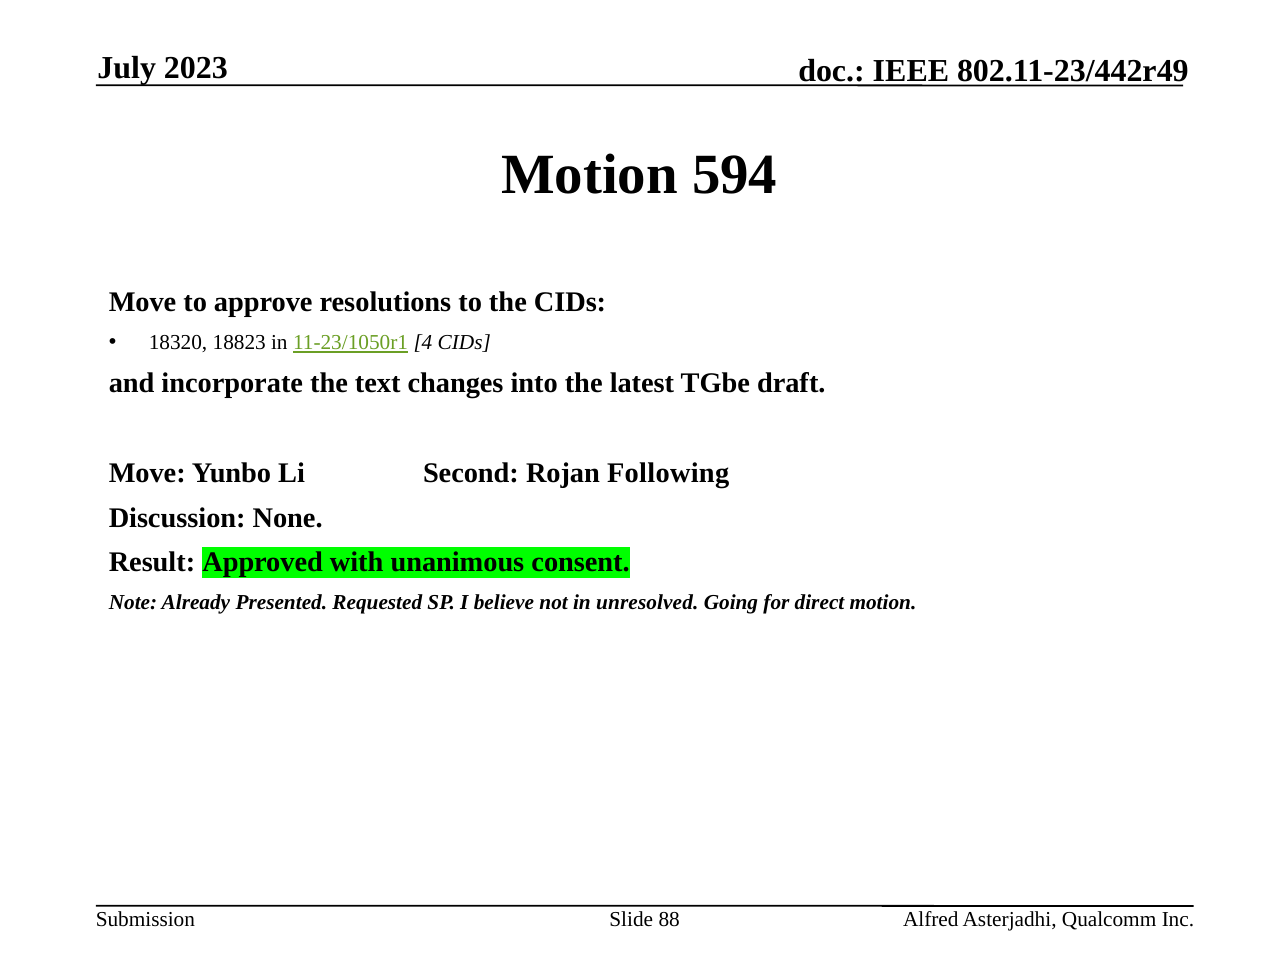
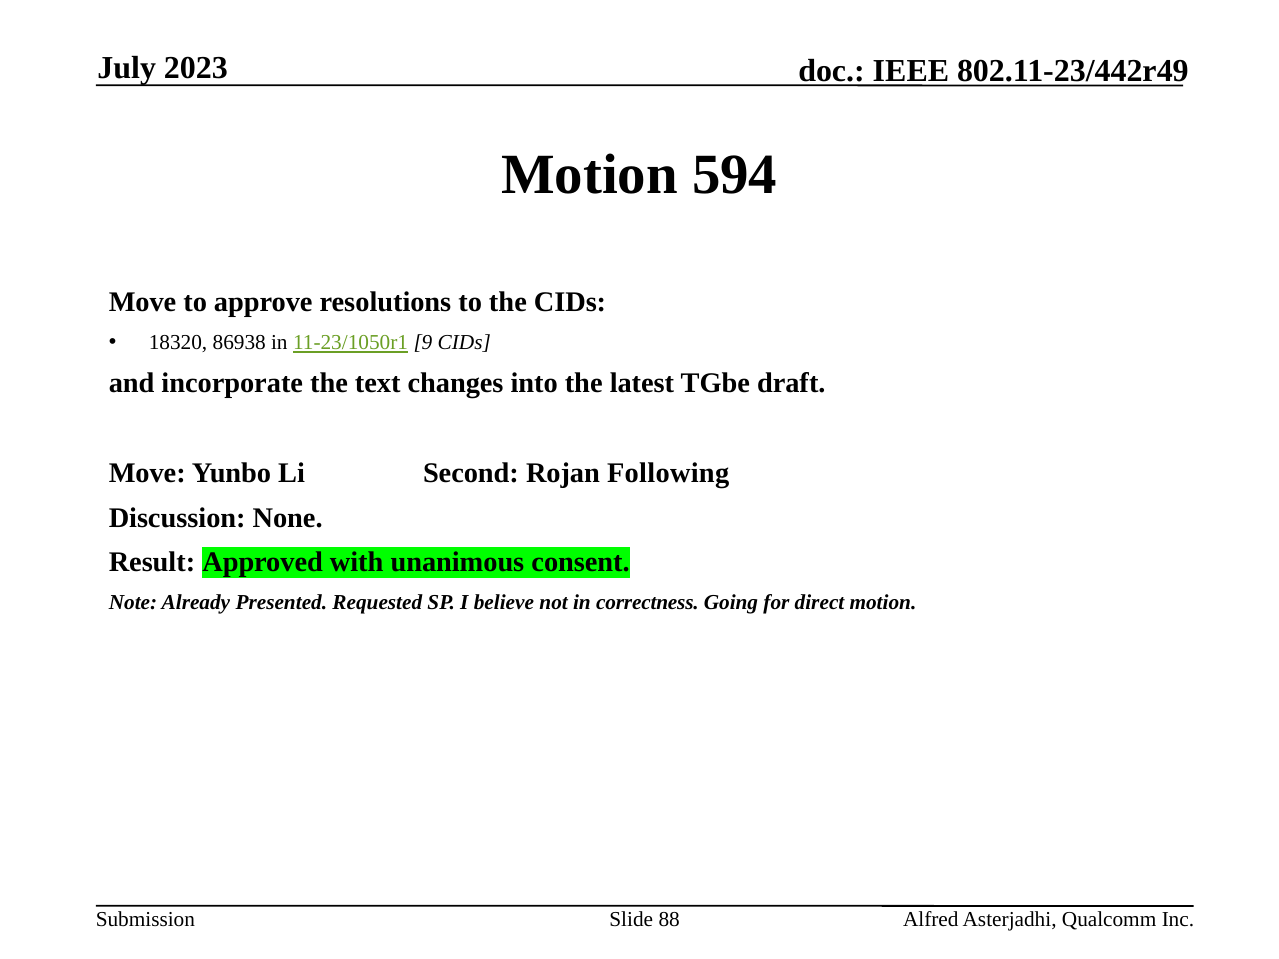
18823: 18823 -> 86938
4: 4 -> 9
unresolved: unresolved -> correctness
